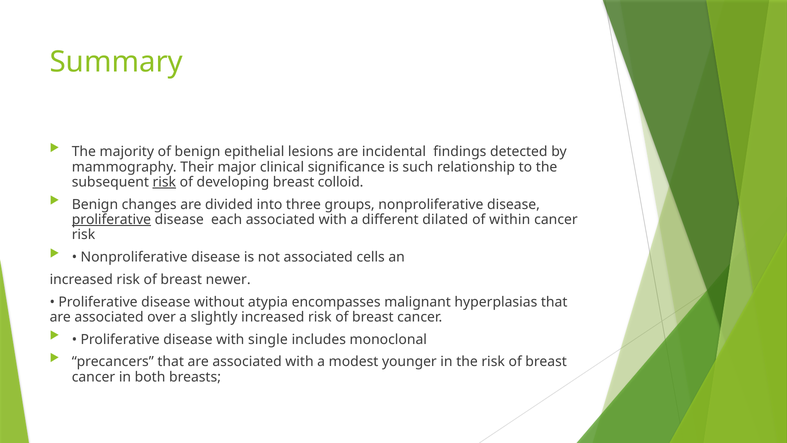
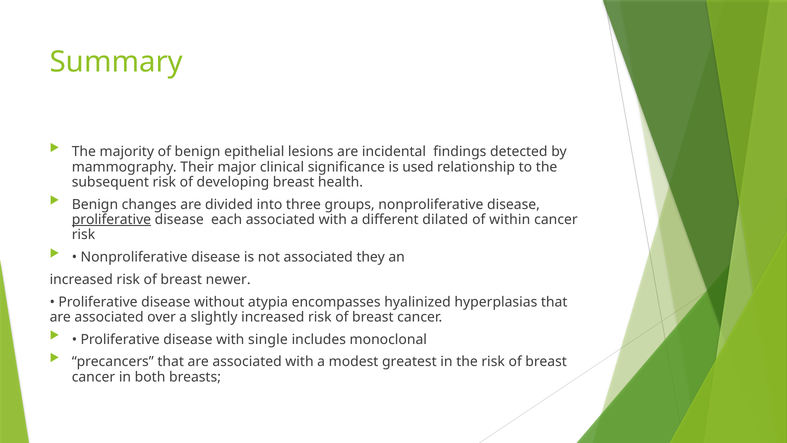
such: such -> used
risk at (164, 182) underline: present -> none
colloid: colloid -> health
cells: cells -> they
malignant: malignant -> hyalinized
younger: younger -> greatest
